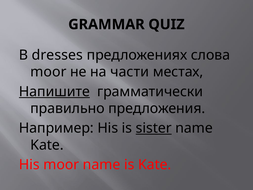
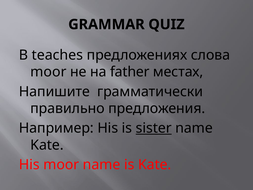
dresses: dresses -> teaches
части: части -> father
Напишите underline: present -> none
